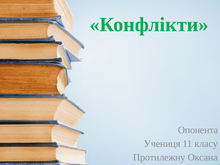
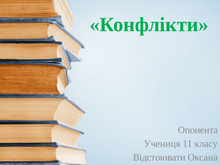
Протилежну: Протилежну -> Відстоювати
